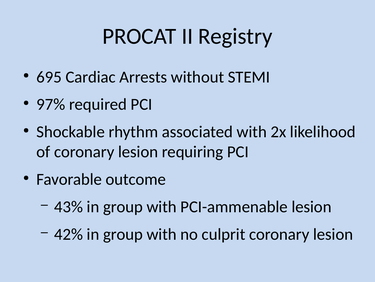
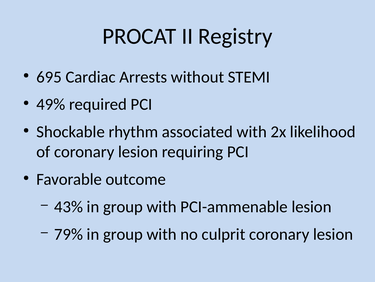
97%: 97% -> 49%
42%: 42% -> 79%
